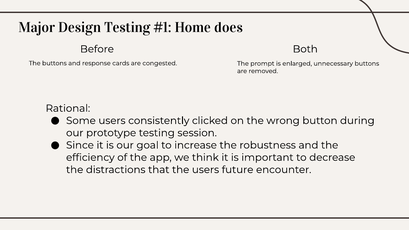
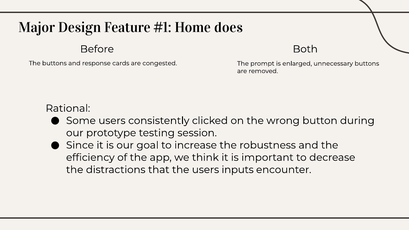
Design Testing: Testing -> Feature
future: future -> inputs
